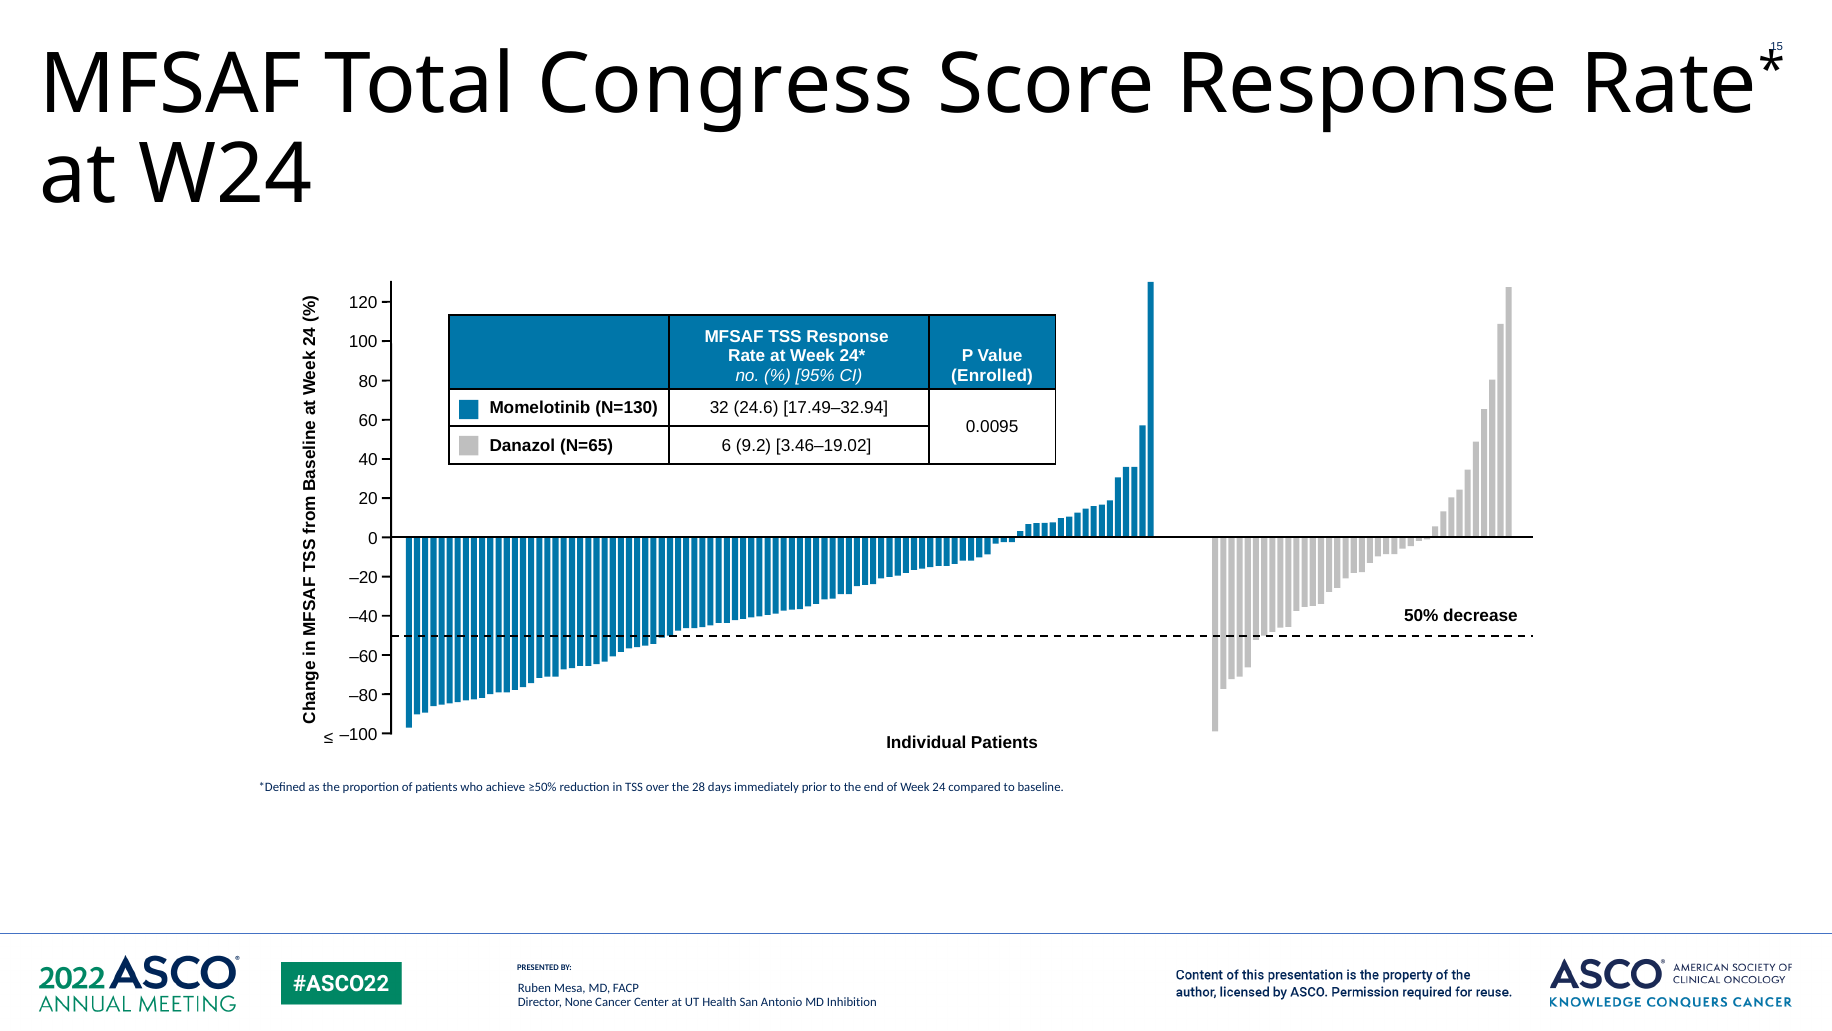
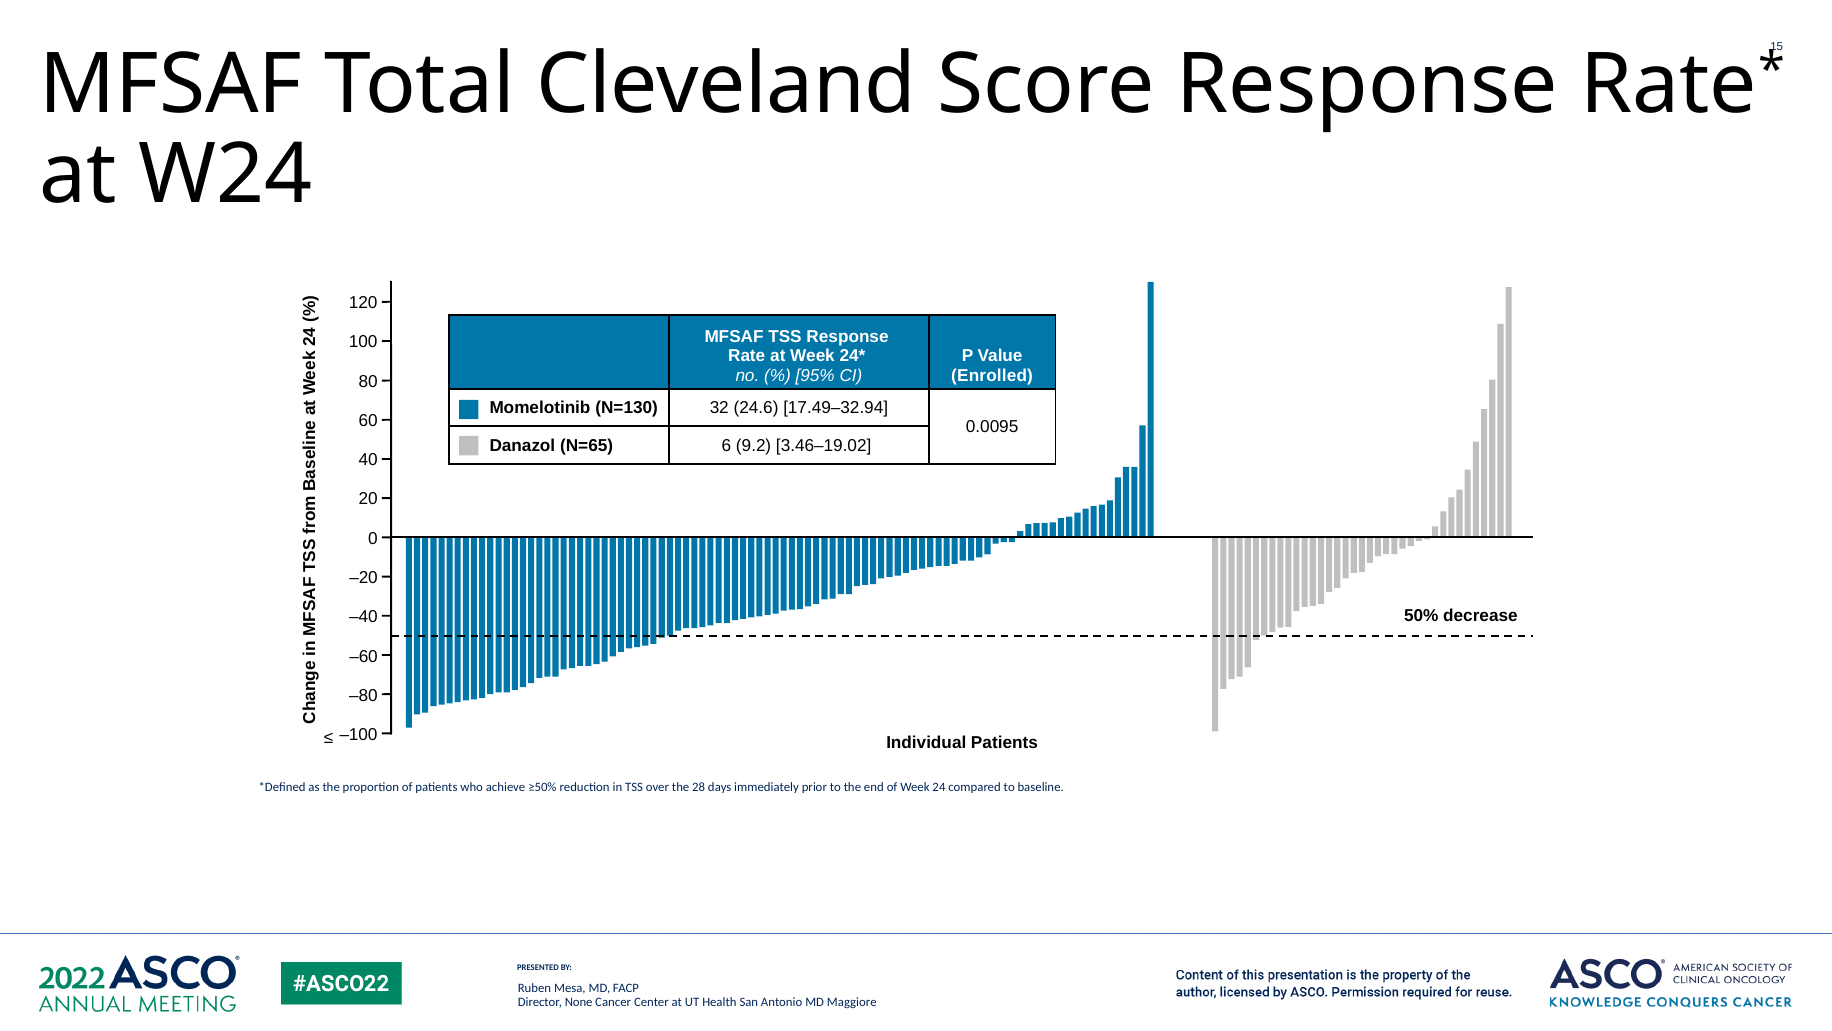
Congress: Congress -> Cleveland
Inhibition: Inhibition -> Maggiore
